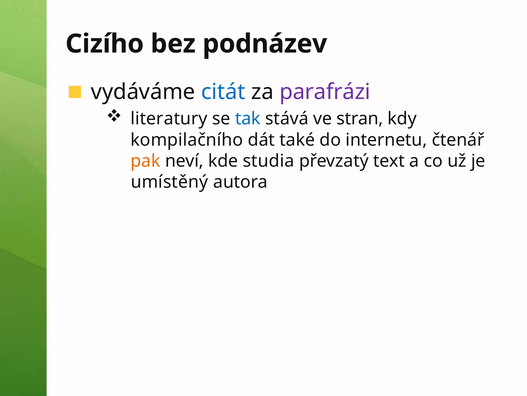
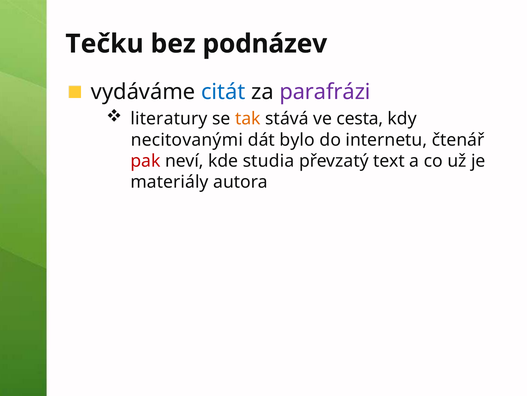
Cizího: Cizího -> Tečku
tak colour: blue -> orange
stran: stran -> cesta
kompilačního: kompilačního -> necitovanými
také: také -> bylo
pak colour: orange -> red
umístěný: umístěný -> materiály
